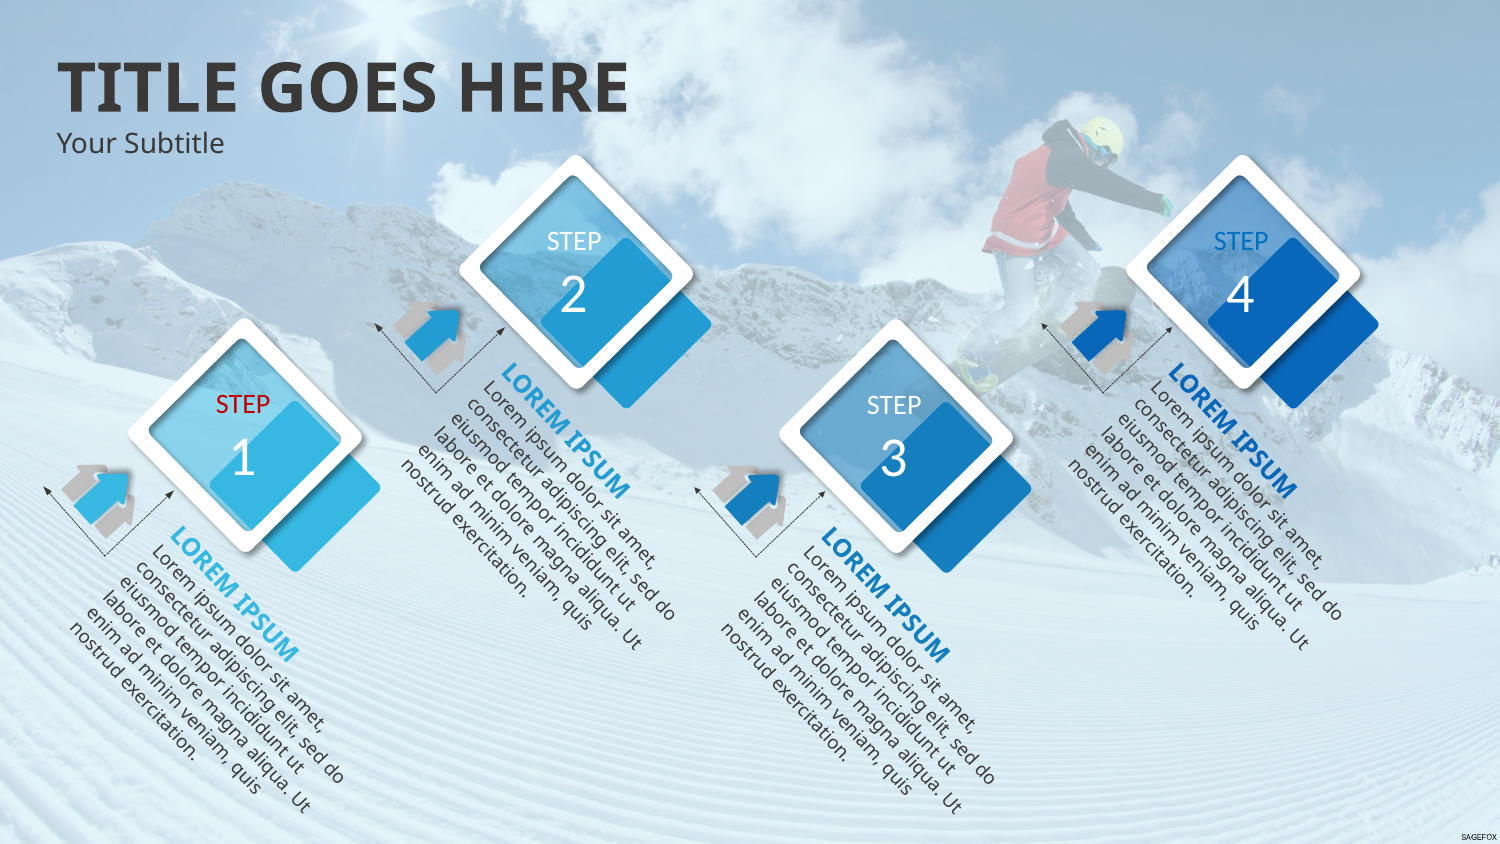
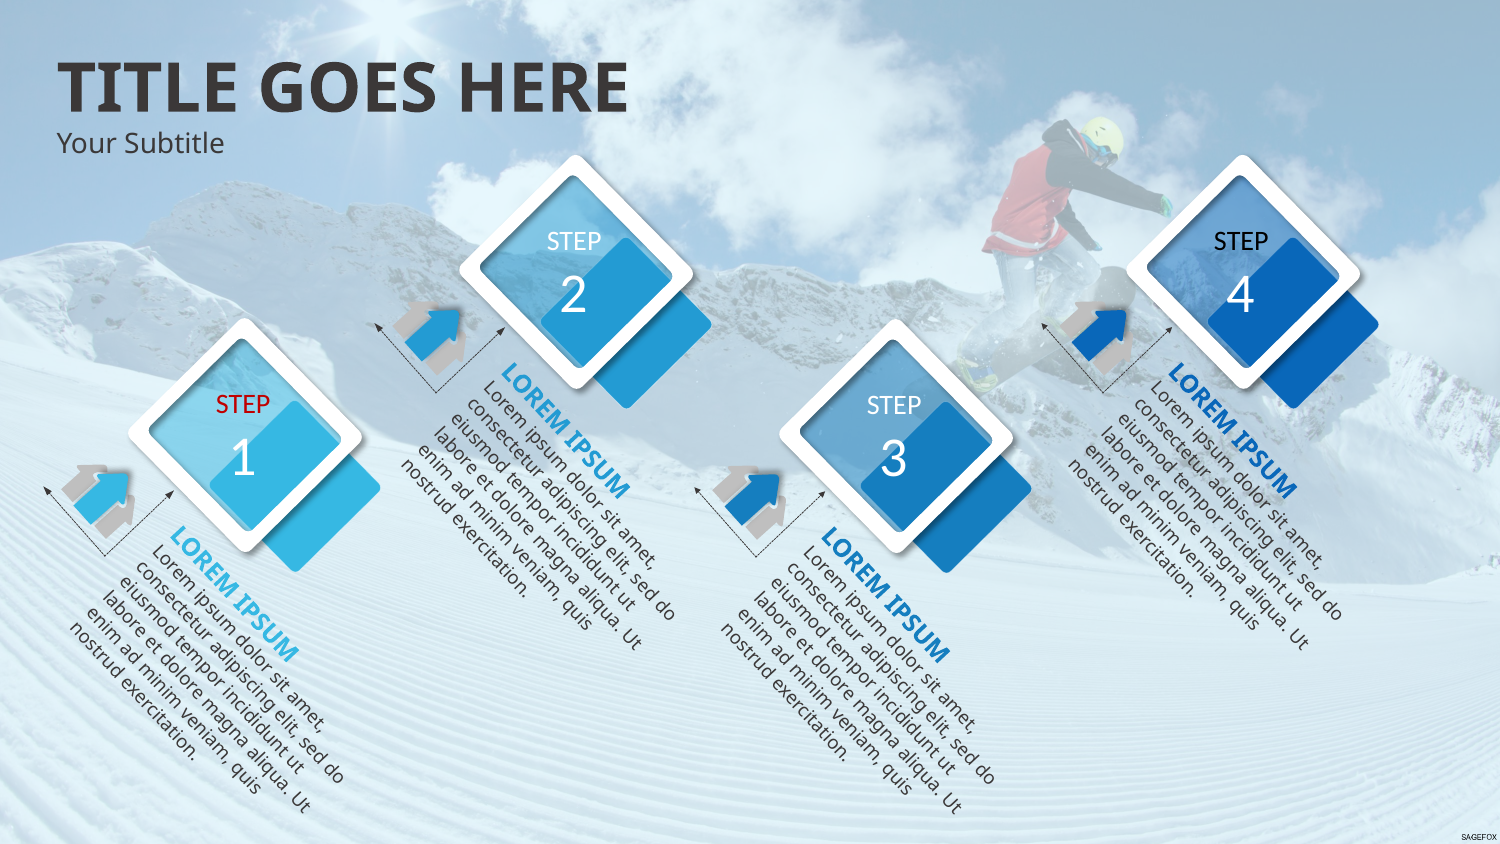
STEP at (1241, 241) colour: blue -> black
